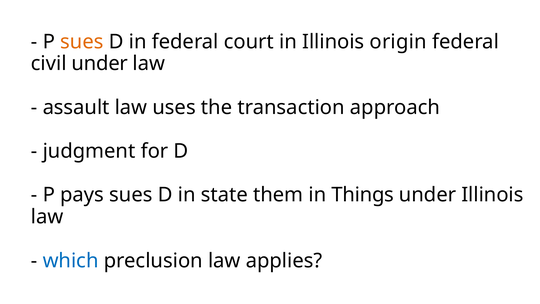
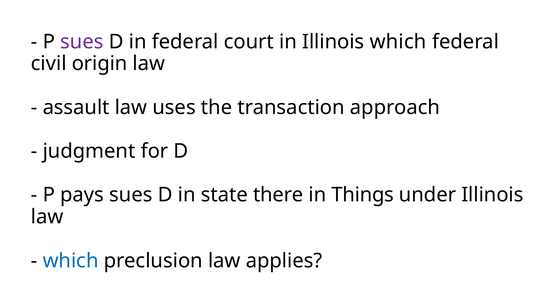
sues at (82, 42) colour: orange -> purple
Illinois origin: origin -> which
civil under: under -> origin
them: them -> there
